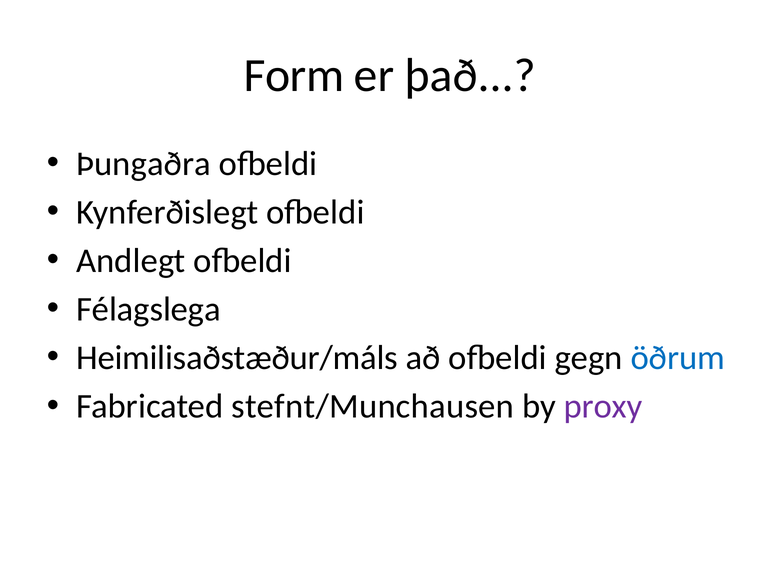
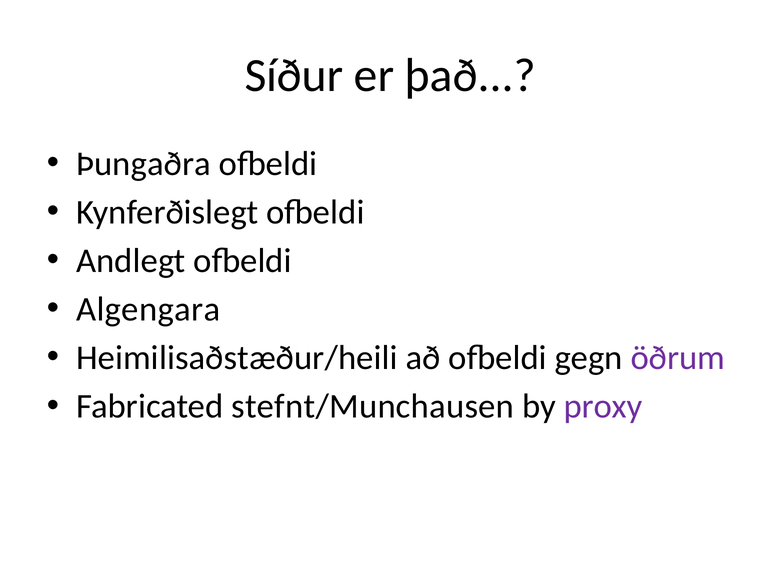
Form: Form -> Síður
Félagslega: Félagslega -> Algengara
Heimilisaðstæður/máls: Heimilisaðstæður/máls -> Heimilisaðstæður/heili
öðrum colour: blue -> purple
